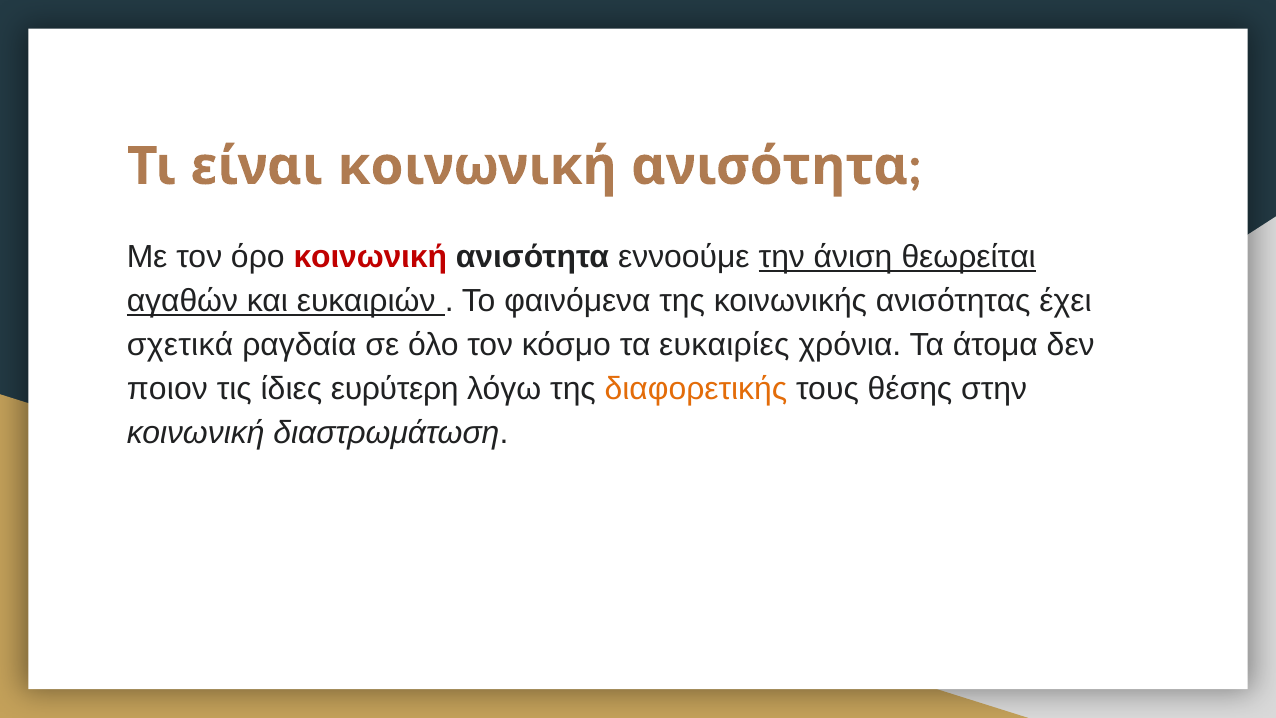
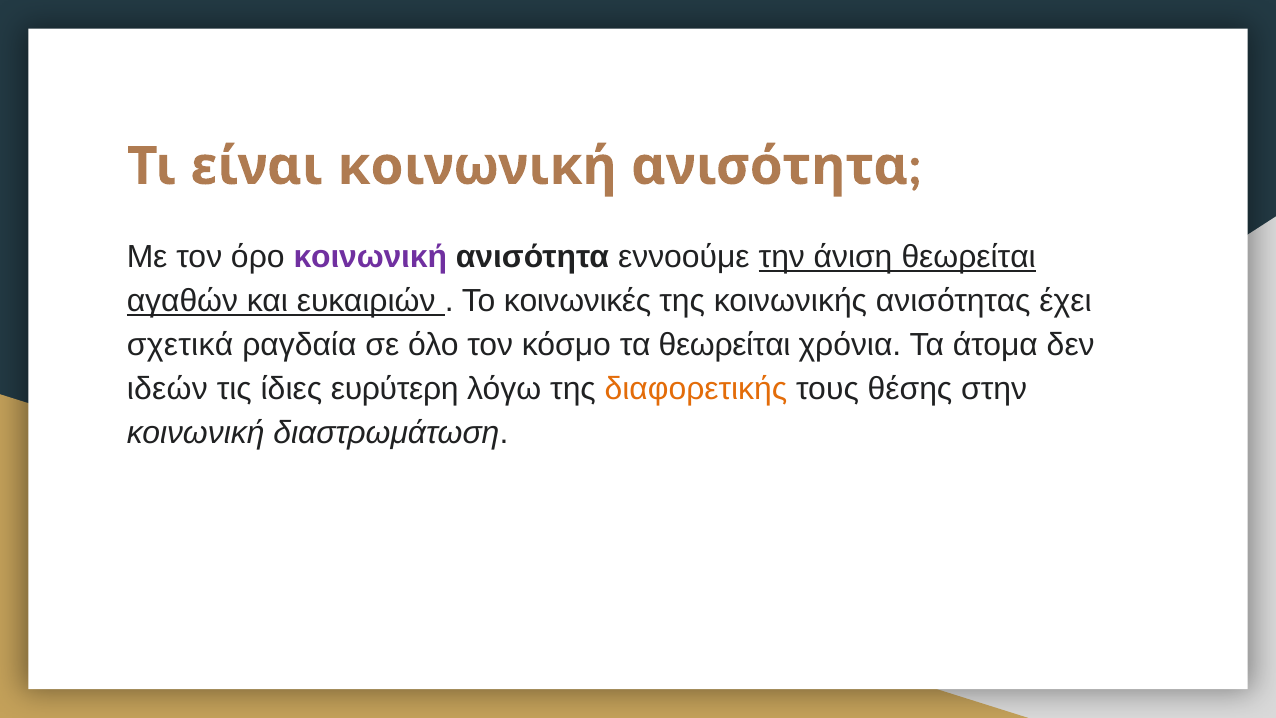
κοινωνική at (370, 257) colour: red -> purple
φαινόμενα: φαινόμενα -> κοινωνικές
τα ευκαιρίες: ευκαιρίες -> θεωρείται
ποιον: ποιον -> ιδεών
